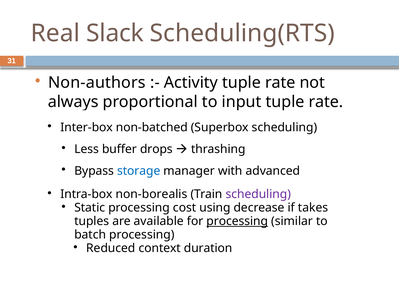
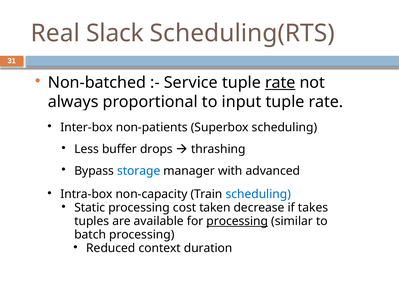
Non-authors: Non-authors -> Non-batched
Activity: Activity -> Service
rate at (280, 83) underline: none -> present
non-batched: non-batched -> non-patients
non-borealis: non-borealis -> non-capacity
scheduling at (258, 194) colour: purple -> blue
using: using -> taken
